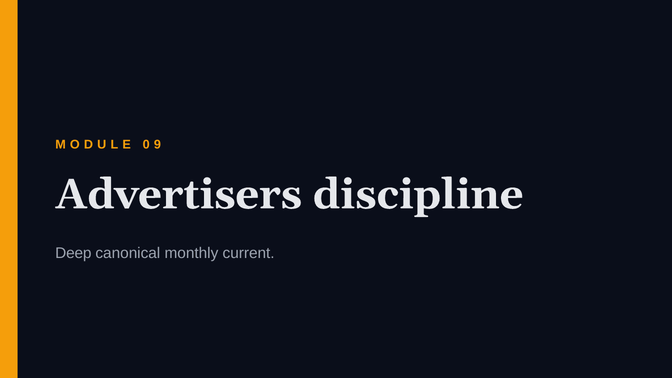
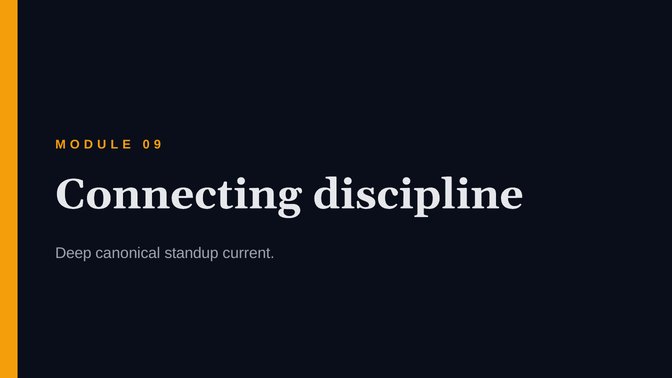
Advertisers: Advertisers -> Connecting
monthly: monthly -> standup
